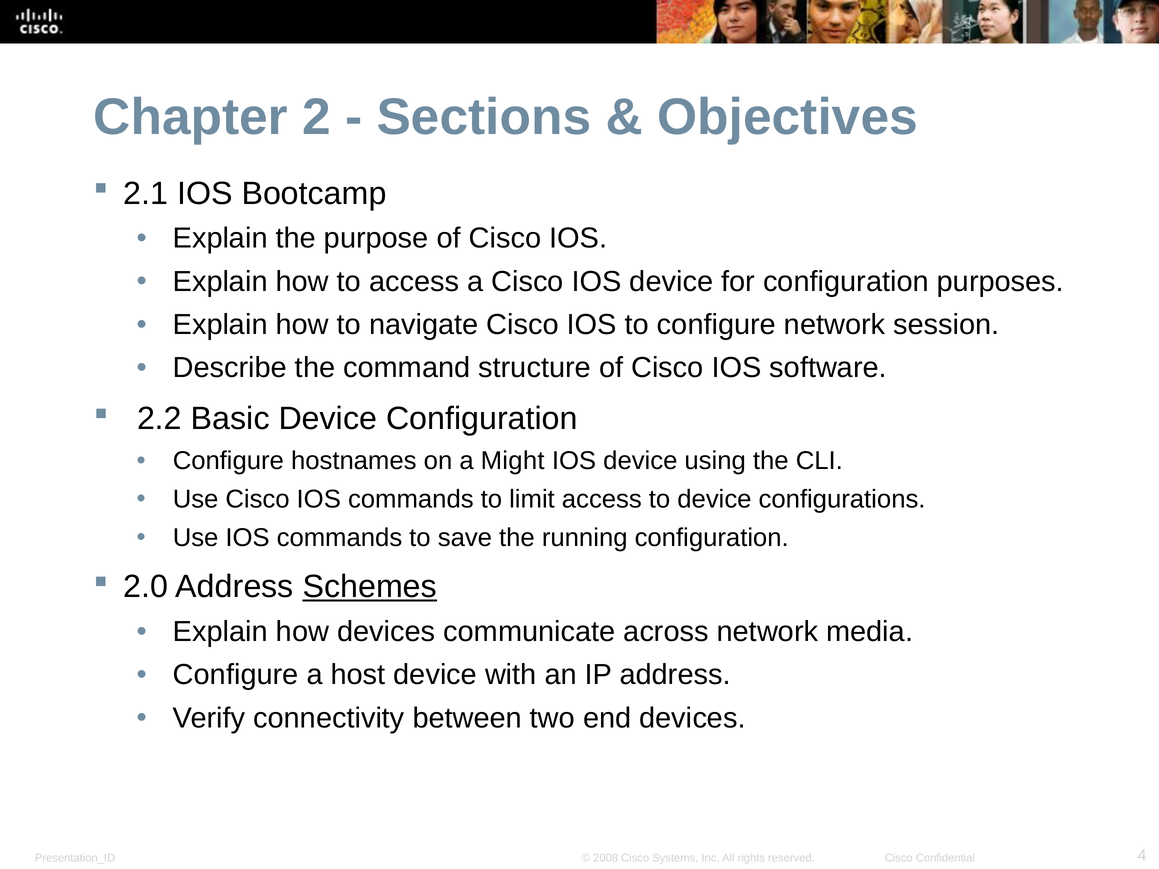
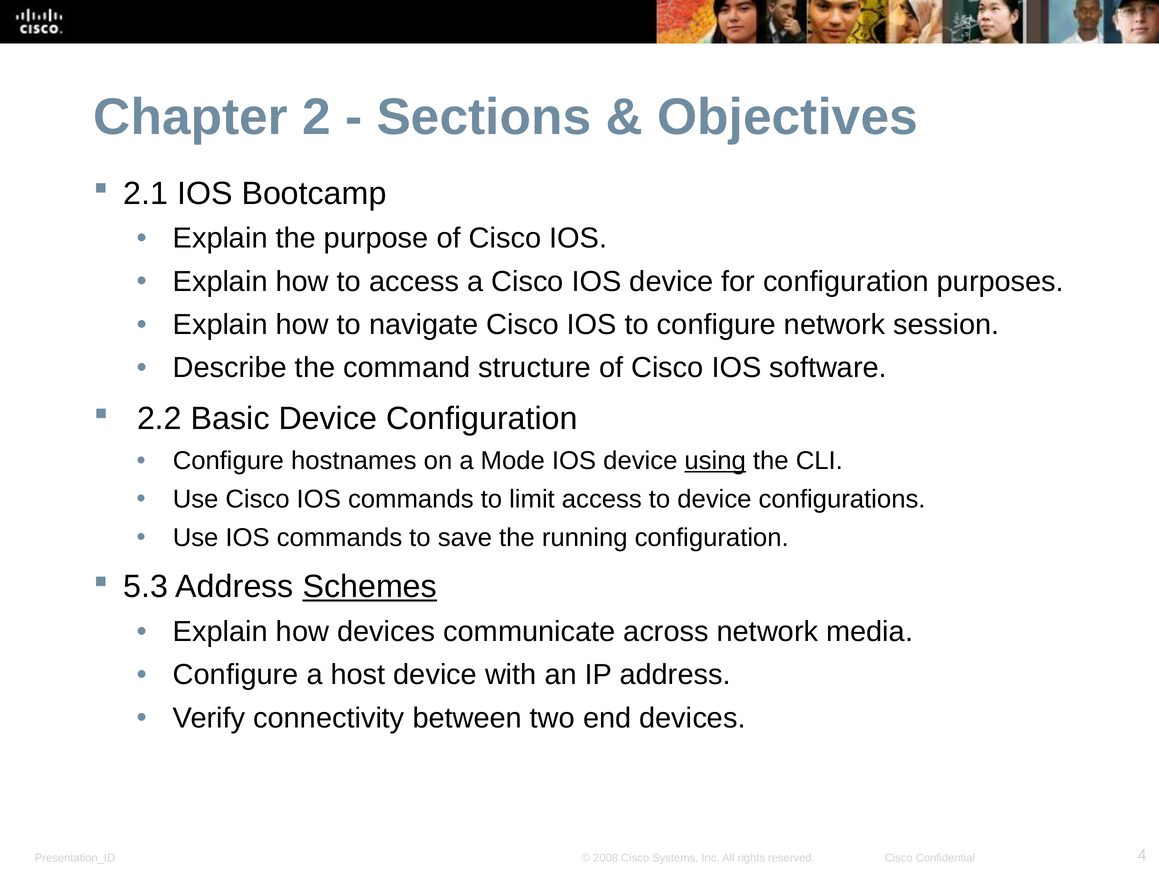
Might: Might -> Mode
using underline: none -> present
2.0: 2.0 -> 5.3
